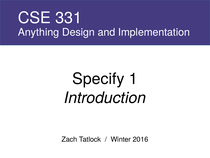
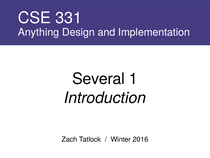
Specify: Specify -> Several
